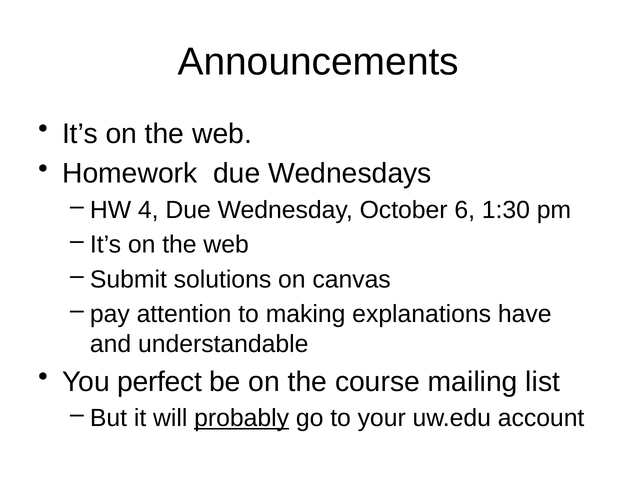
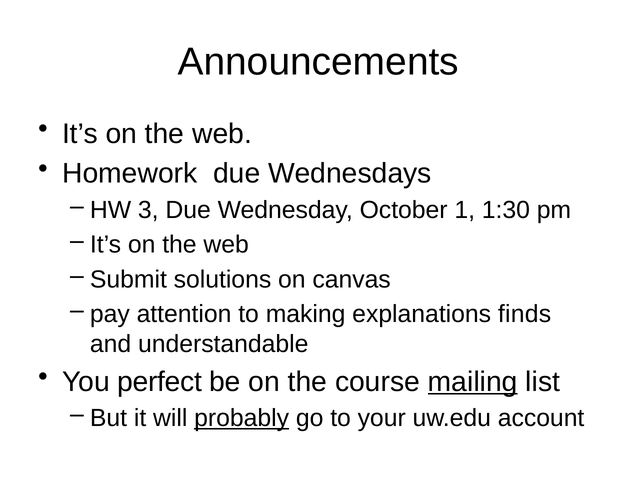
4: 4 -> 3
6: 6 -> 1
have: have -> finds
mailing underline: none -> present
